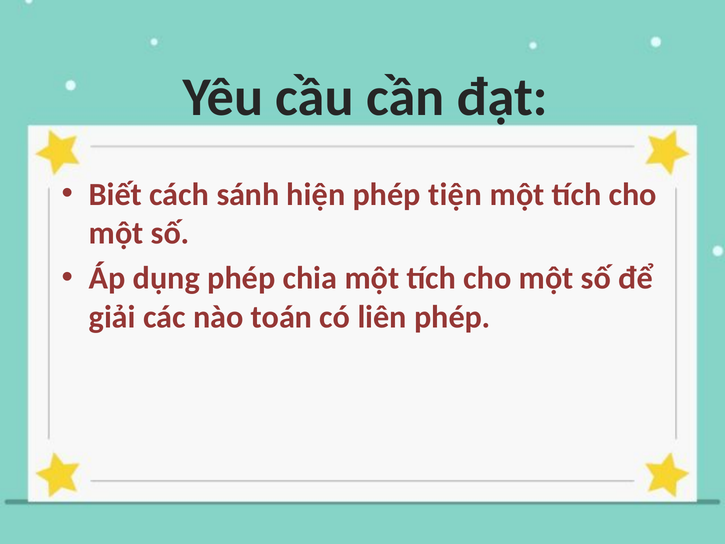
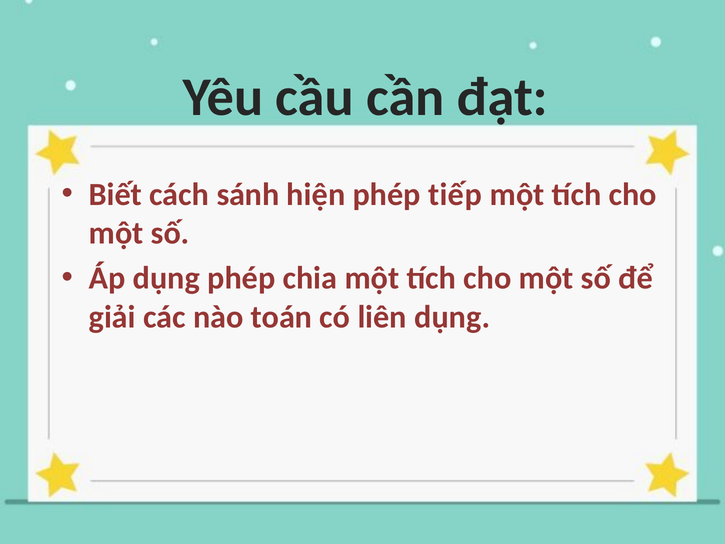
tiện: tiện -> tiếp
liên phép: phép -> dụng
